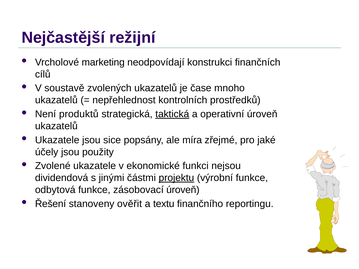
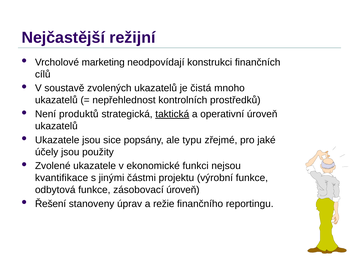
čase: čase -> čistá
míra: míra -> typu
dividendová: dividendová -> kvantifikace
projektu underline: present -> none
ověřit: ověřit -> úprav
textu: textu -> režie
